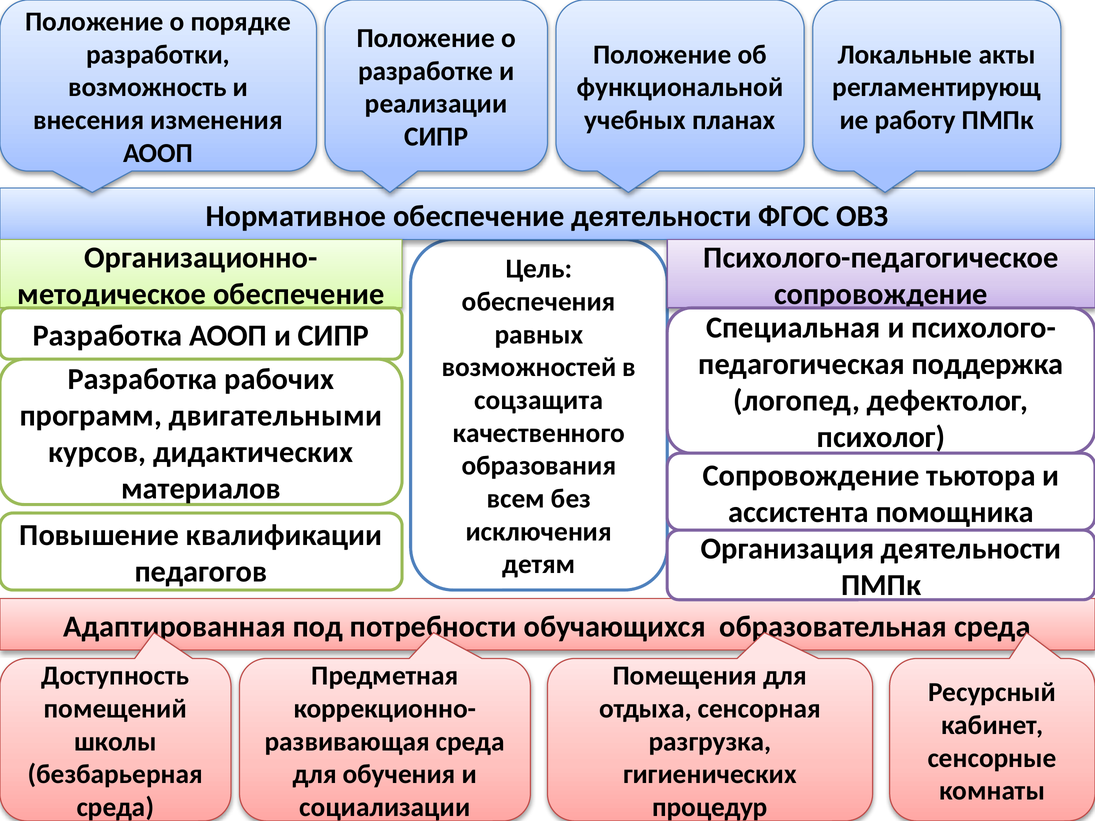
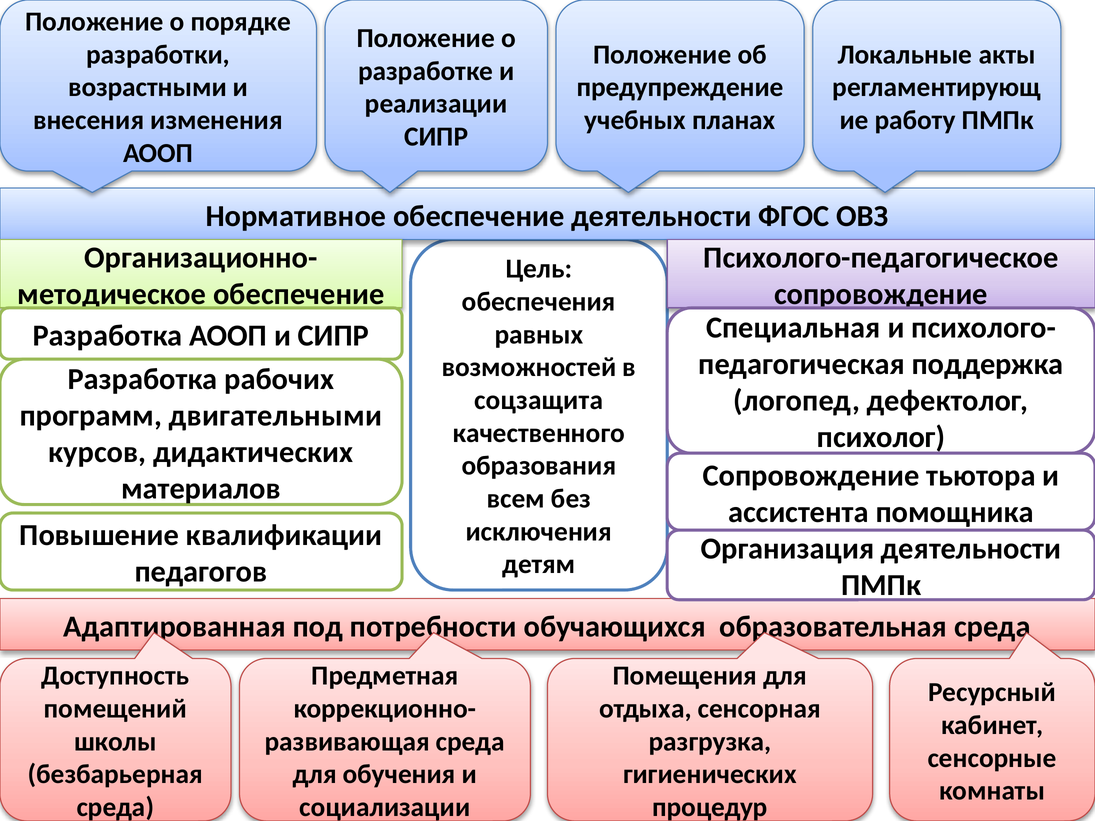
возможность: возможность -> возрастными
функциональной: функциональной -> предупреждение
